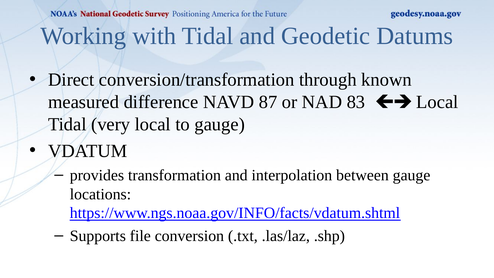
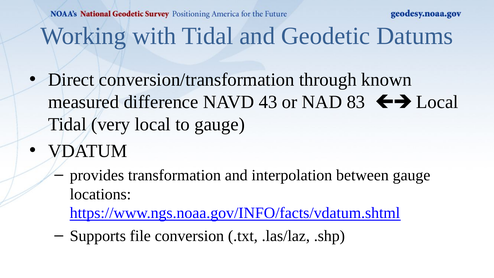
87: 87 -> 43
